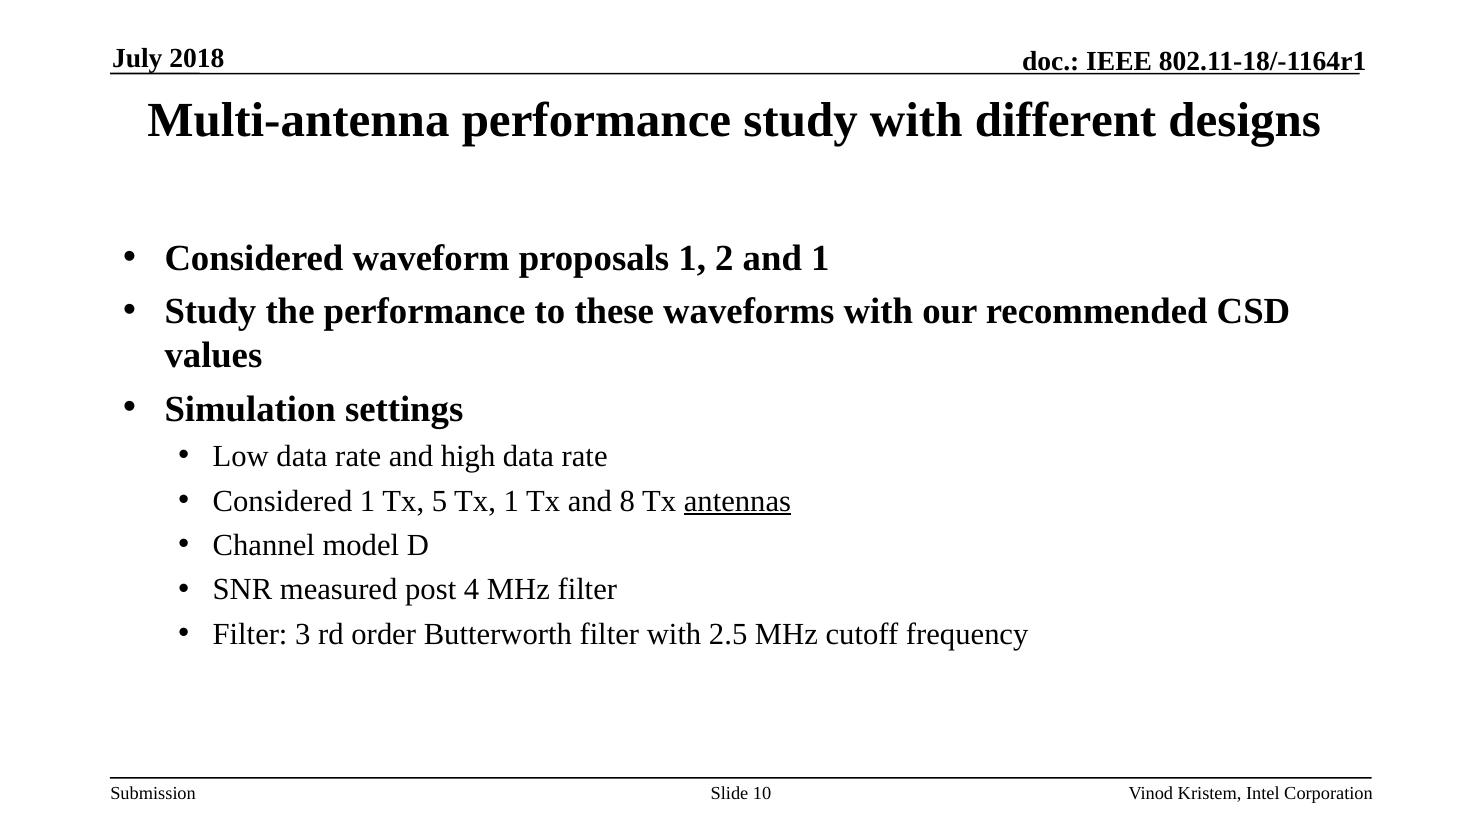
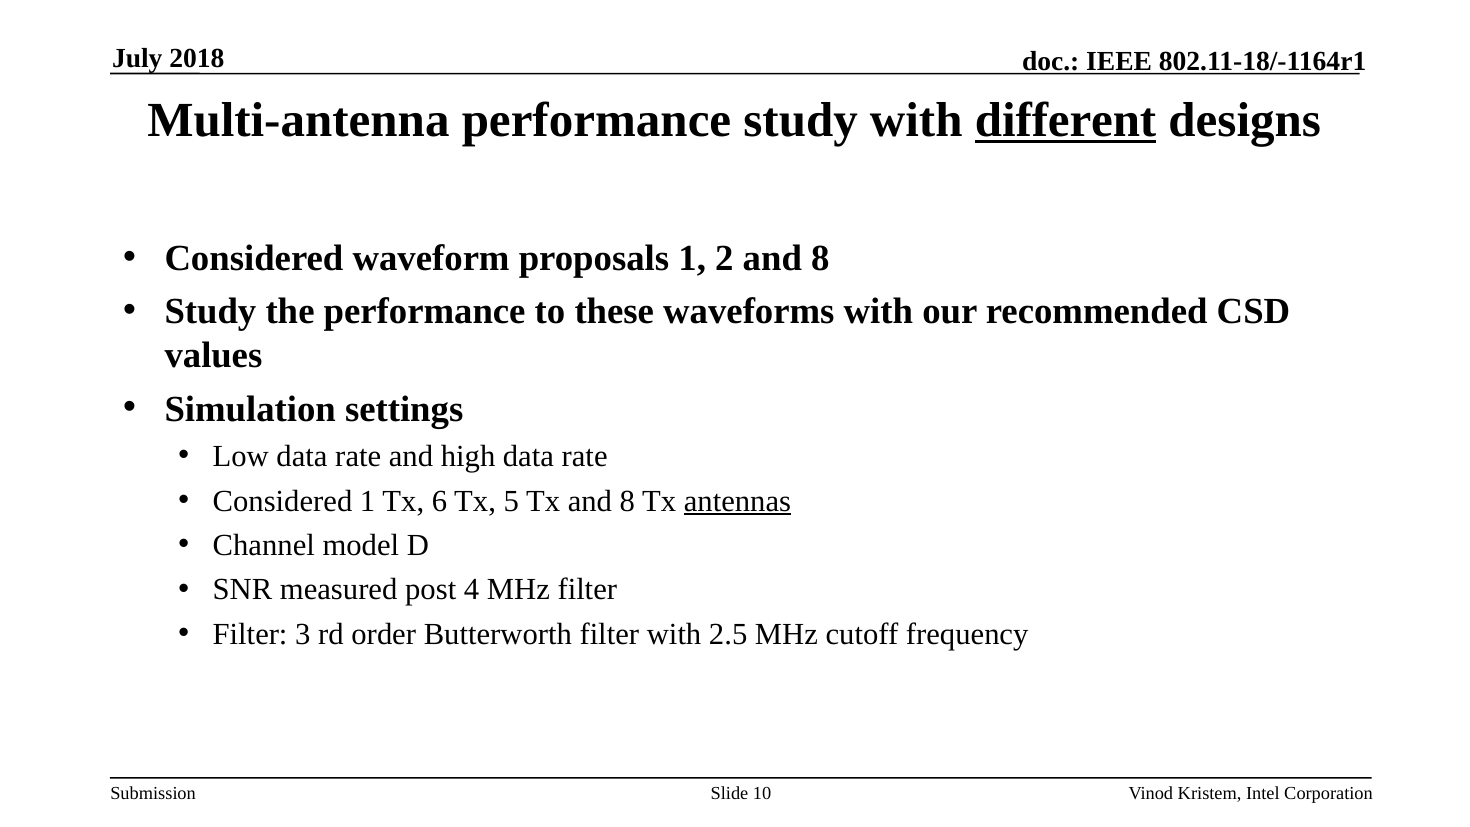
different underline: none -> present
2 and 1: 1 -> 8
5: 5 -> 6
Tx 1: 1 -> 5
